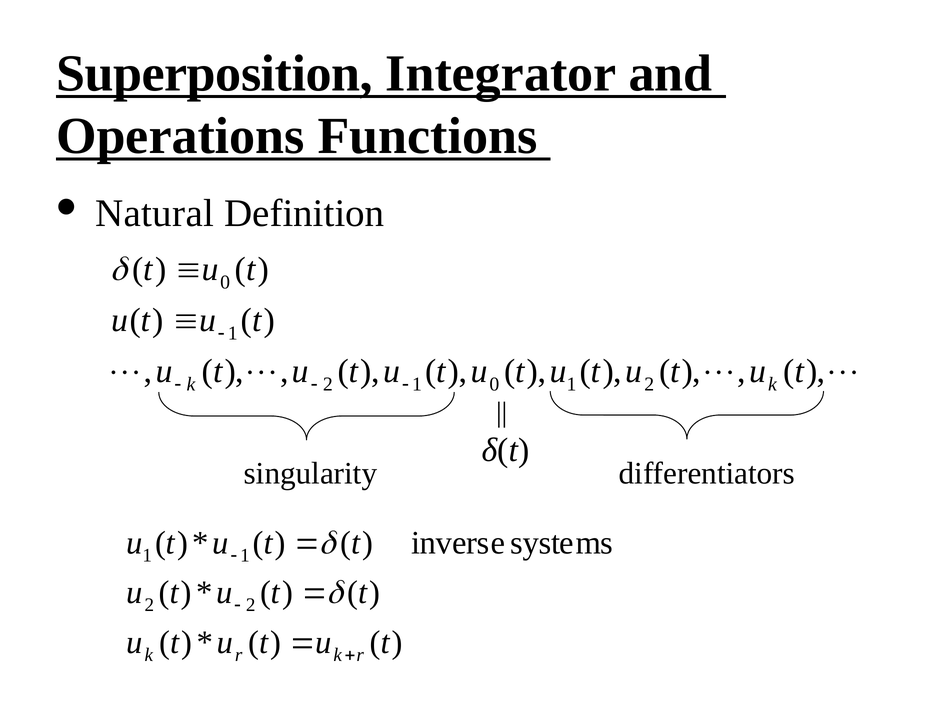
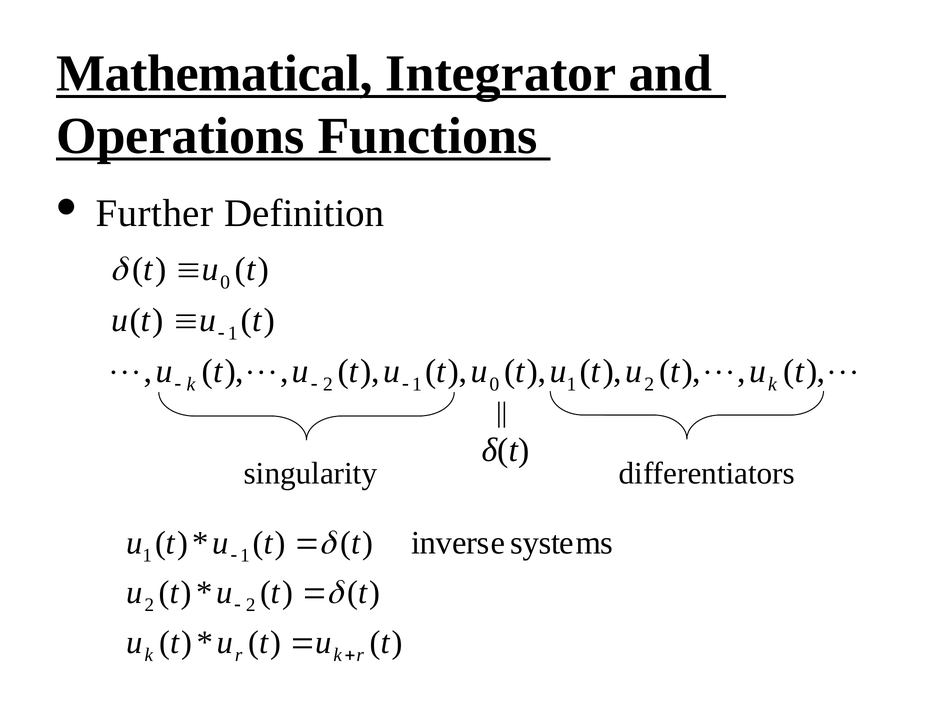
Superposition: Superposition -> Mathematical
Natural: Natural -> Further
